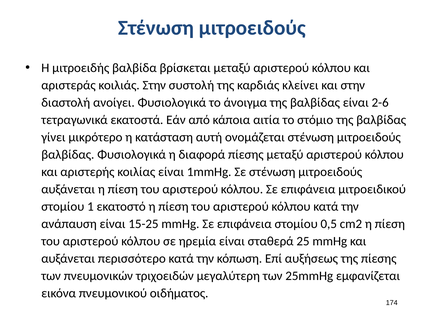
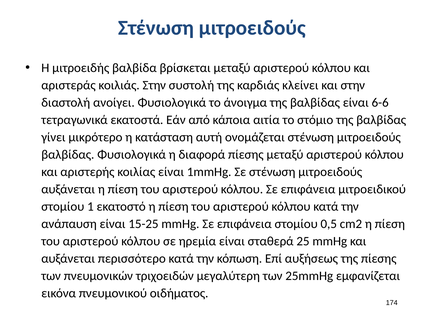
2-6: 2-6 -> 6-6
